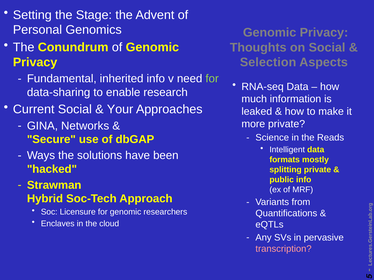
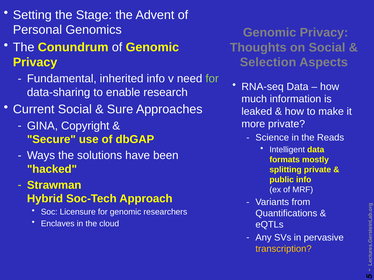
Your: Your -> Sure
Networks: Networks -> Copyright
transcription colour: pink -> yellow
